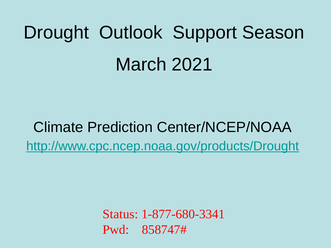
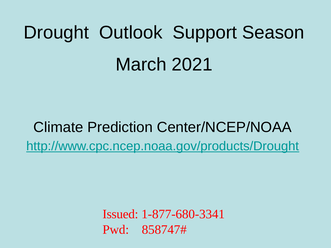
Status: Status -> Issued
